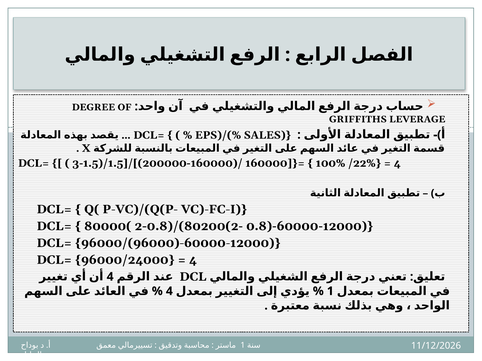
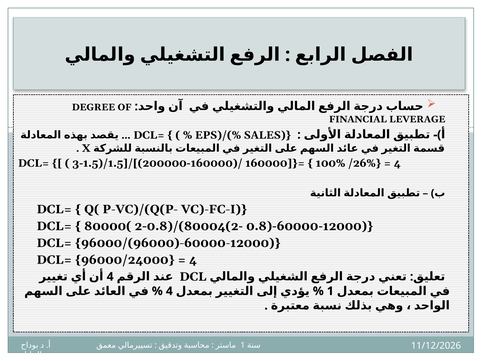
GRIFFITHS: GRIFFITHS -> FINANCIAL
/22%: /22% -> /26%
2-0.8)/(80200(2-: 2-0.8)/(80200(2- -> 2-0.8)/(80004(2-
